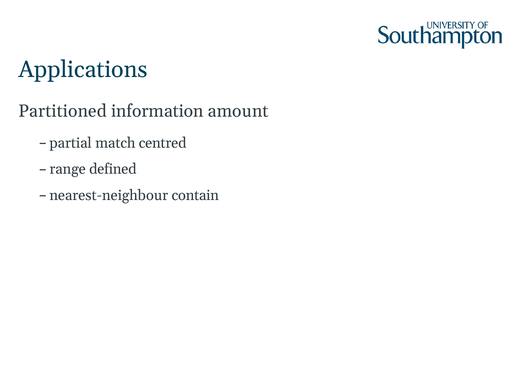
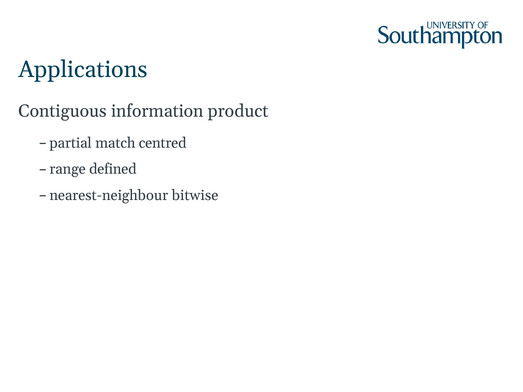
Partitioned: Partitioned -> Contiguous
amount: amount -> product
contain: contain -> bitwise
